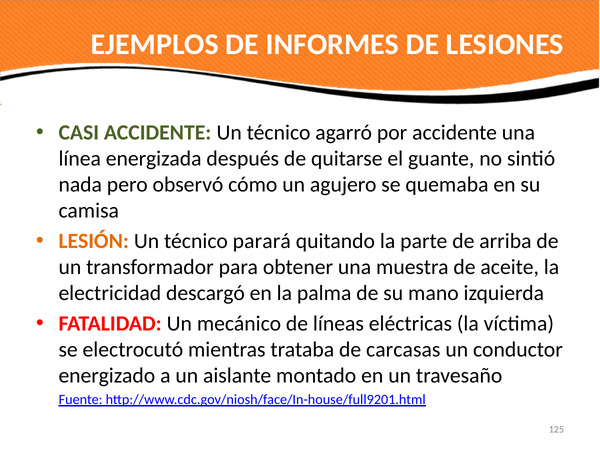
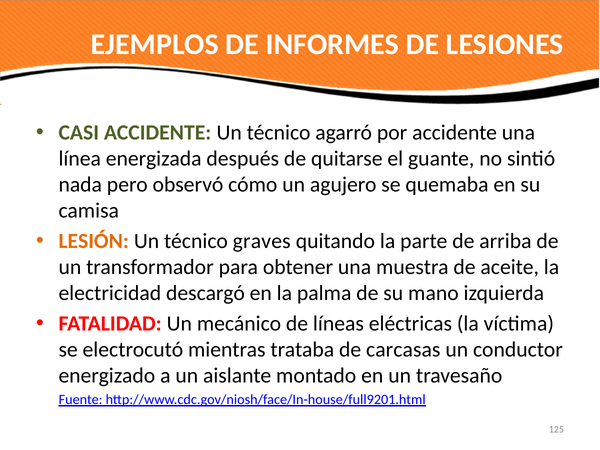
parará: parará -> graves
